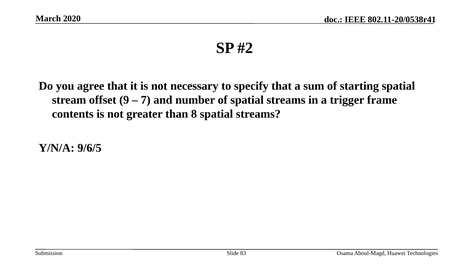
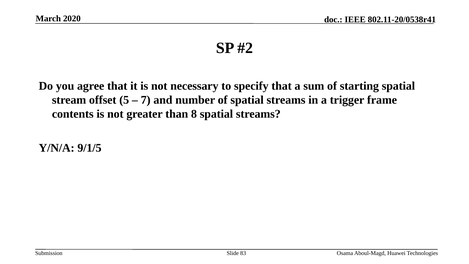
9: 9 -> 5
9/6/5: 9/6/5 -> 9/1/5
